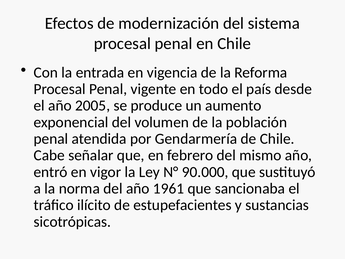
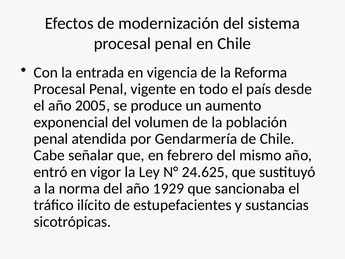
90.000: 90.000 -> 24.625
1961: 1961 -> 1929
